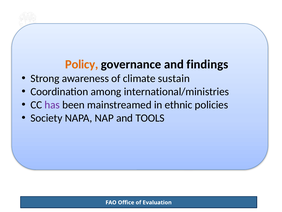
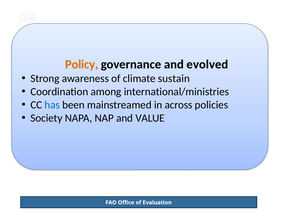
findings: findings -> evolved
has colour: purple -> blue
ethnic: ethnic -> across
TOOLS: TOOLS -> VALUE
